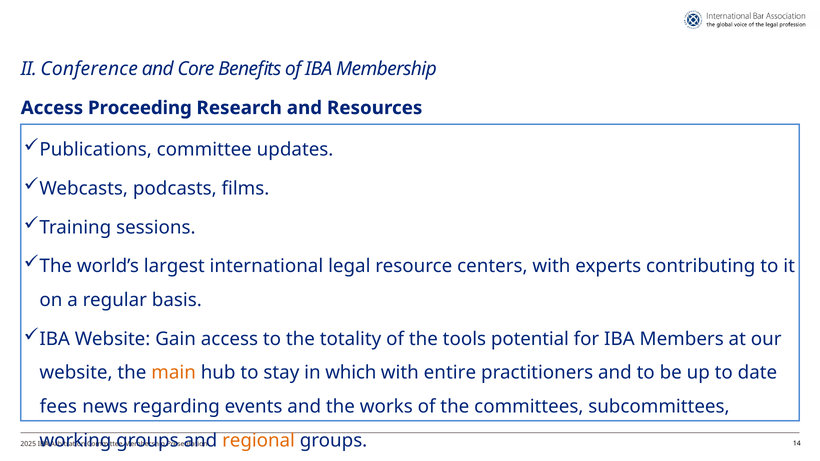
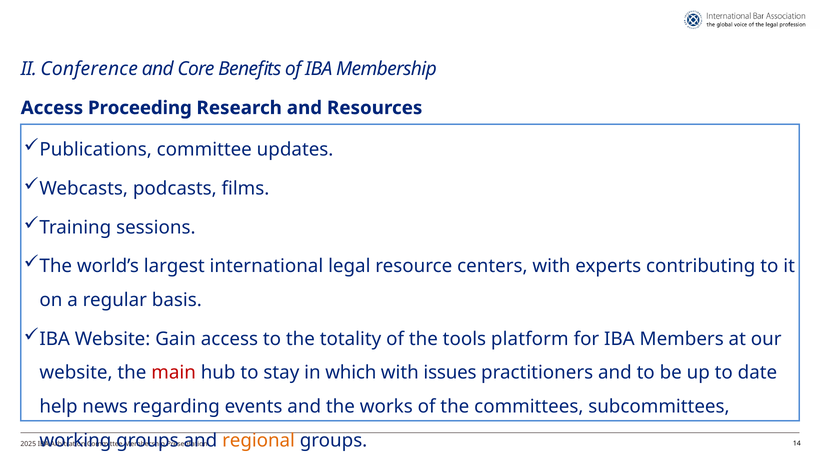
potential: potential -> platform
main colour: orange -> red
entire: entire -> issues
fees: fees -> help
